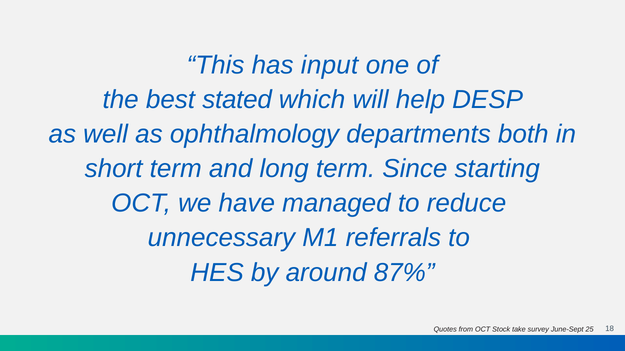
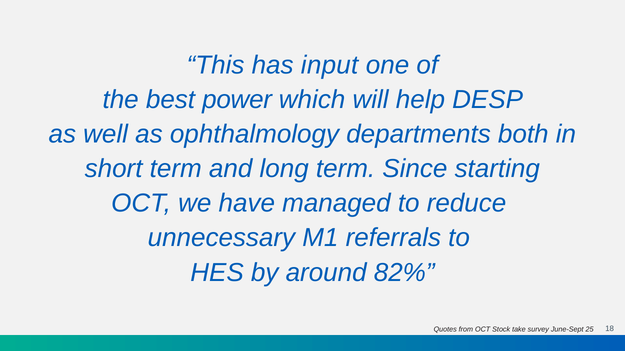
stated: stated -> power
87%: 87% -> 82%
